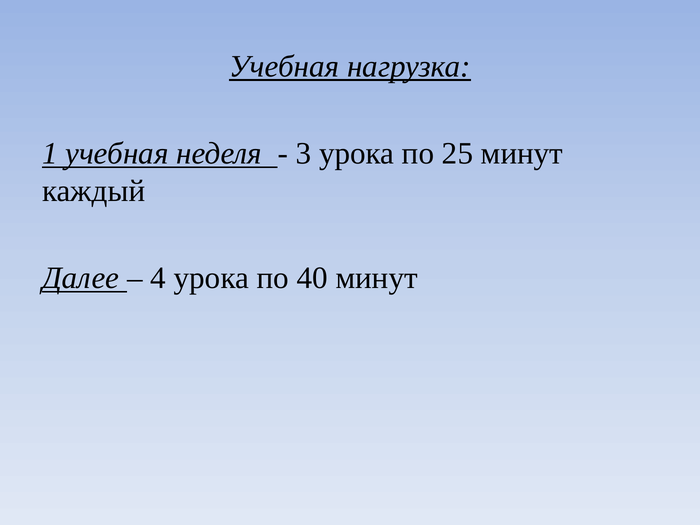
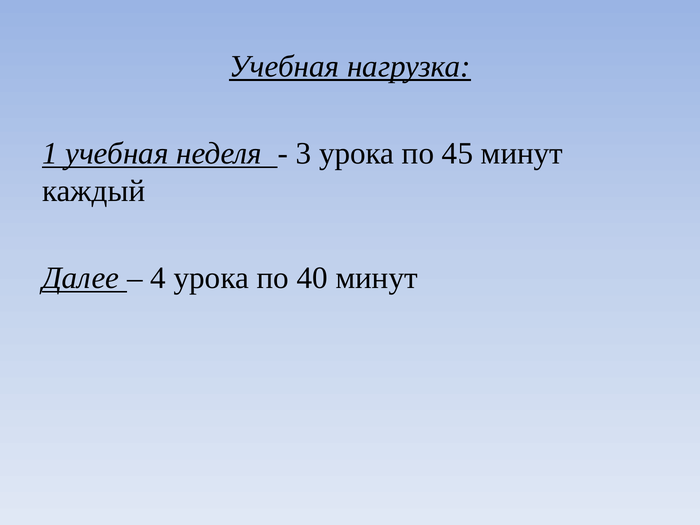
25: 25 -> 45
